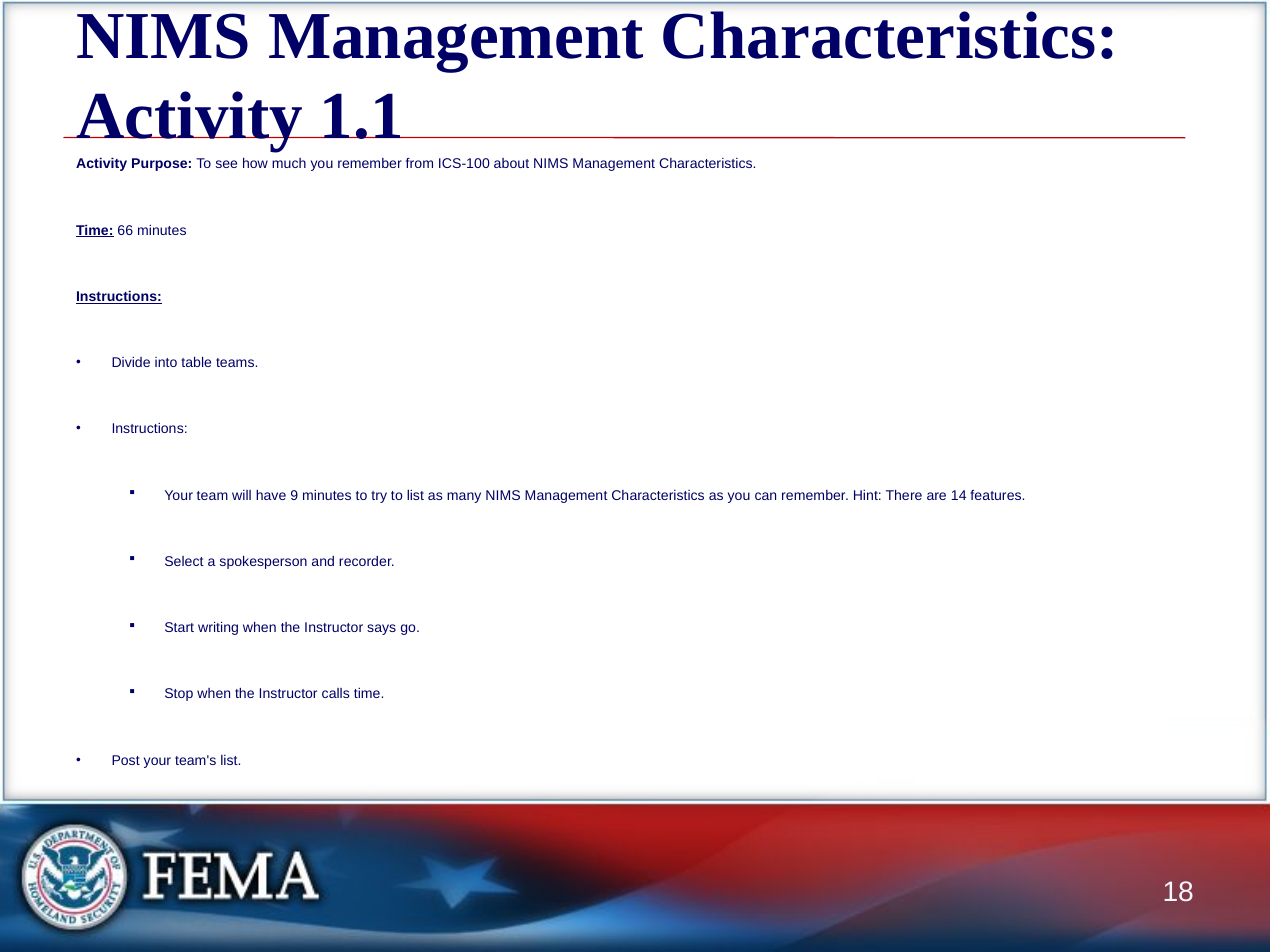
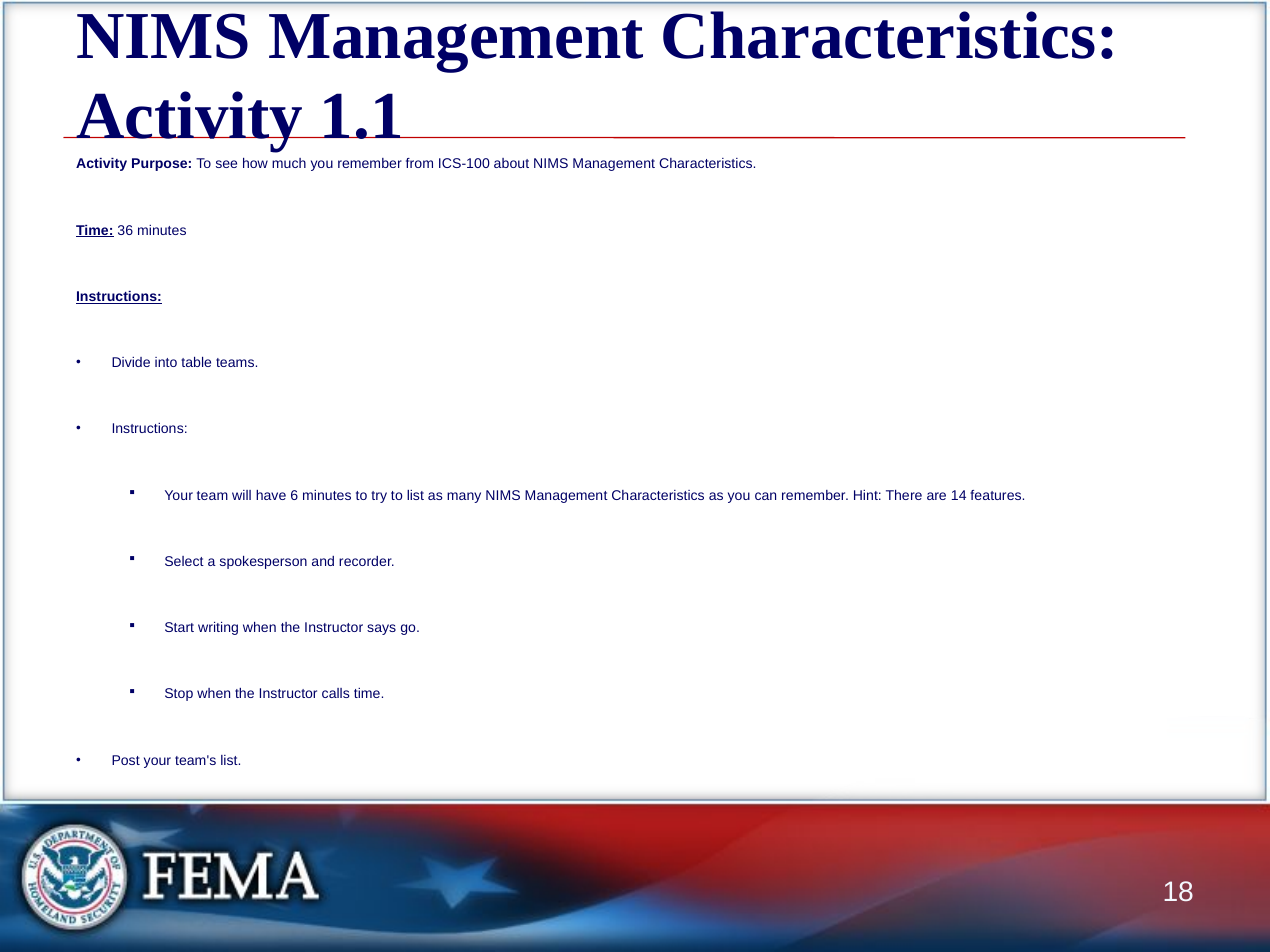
66: 66 -> 36
9: 9 -> 6
